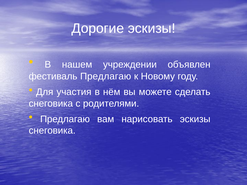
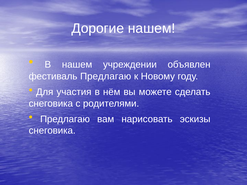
Дорогие эскизы: эскизы -> нашем
